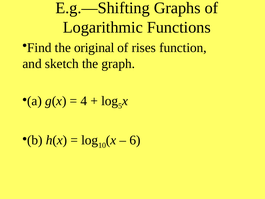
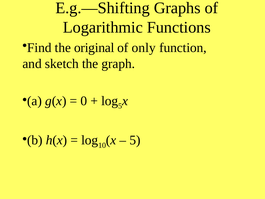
rises: rises -> only
4: 4 -> 0
6 at (135, 140): 6 -> 5
